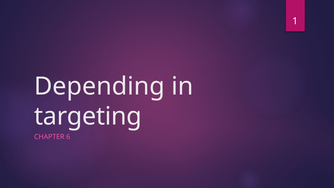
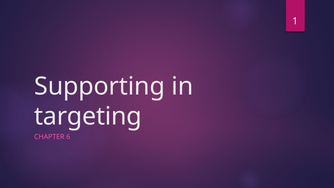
Depending: Depending -> Supporting
